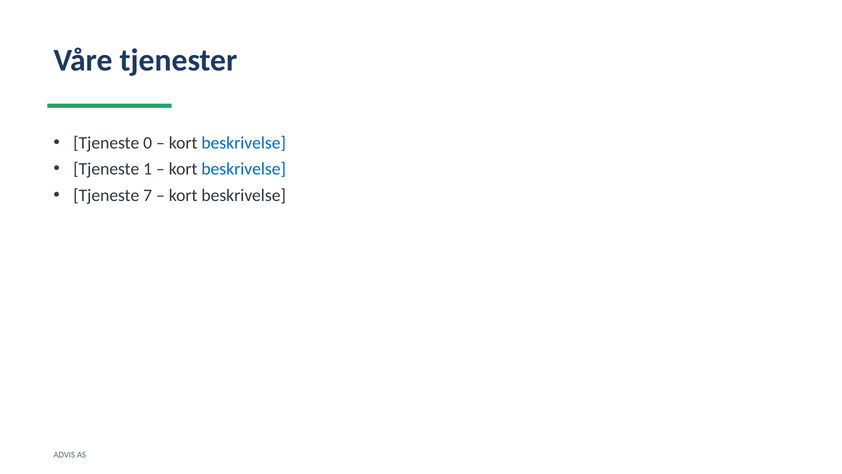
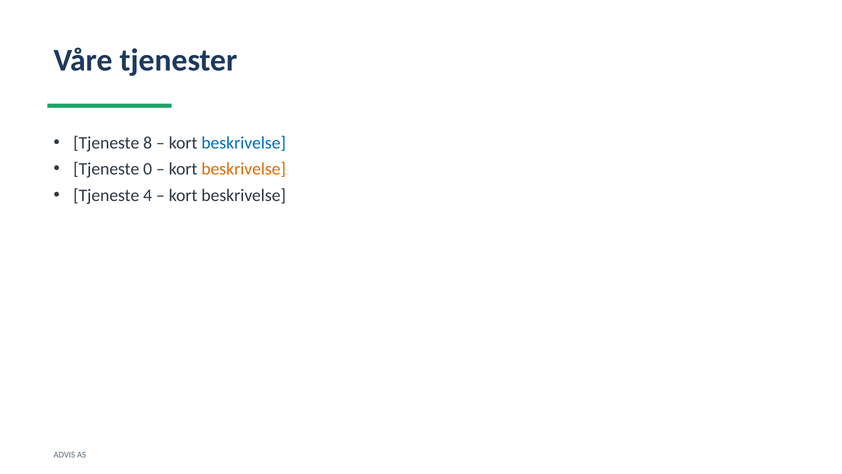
0: 0 -> 8
1: 1 -> 0
beskrivelse at (244, 169) colour: blue -> orange
7: 7 -> 4
